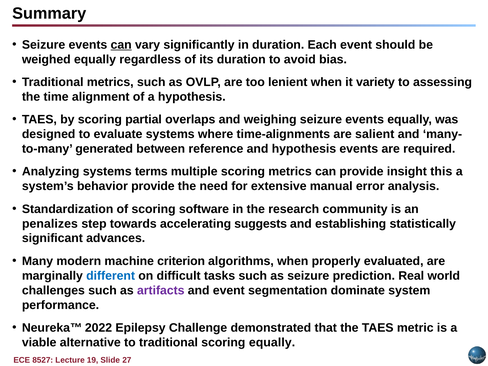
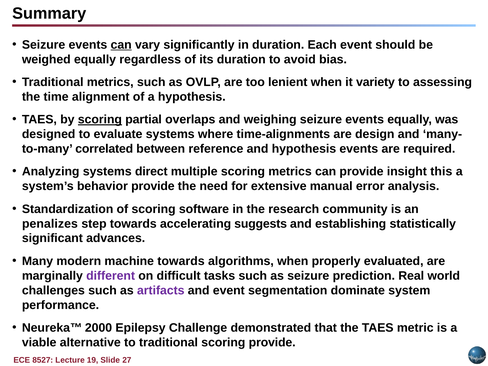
scoring at (100, 120) underline: none -> present
salient: salient -> design
generated: generated -> correlated
terms: terms -> direct
machine criterion: criterion -> towards
different colour: blue -> purple
2022: 2022 -> 2000
scoring equally: equally -> provide
